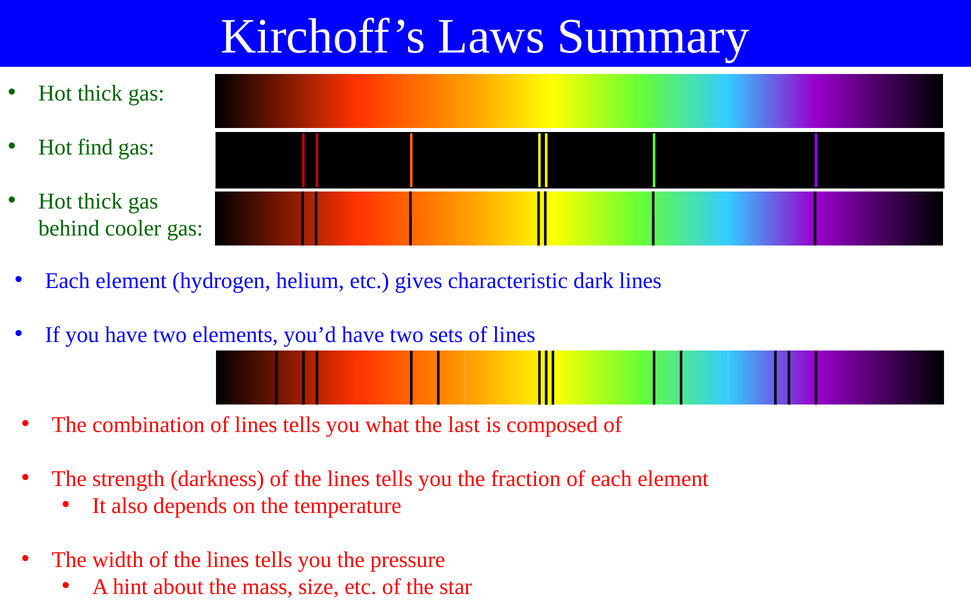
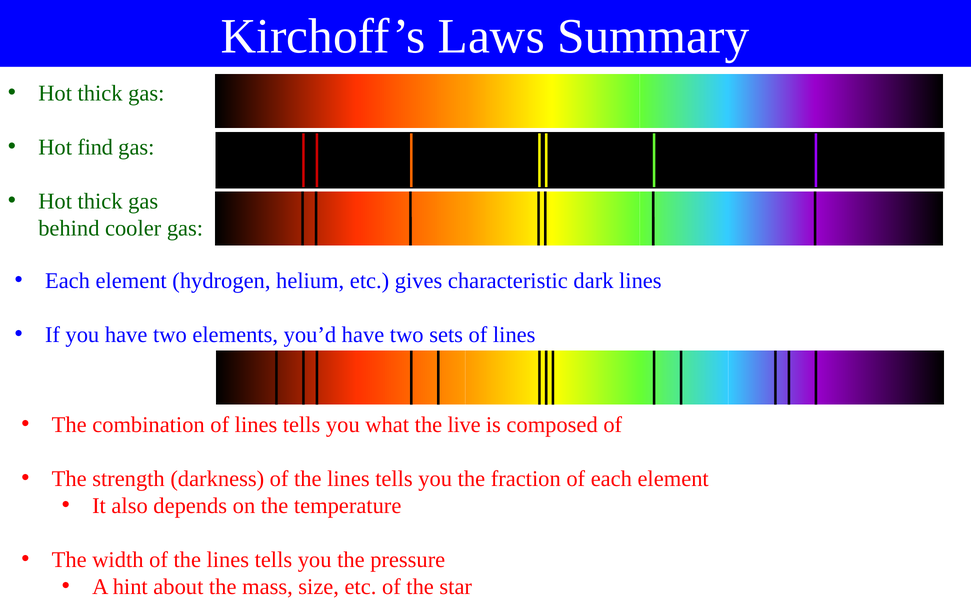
last: last -> live
